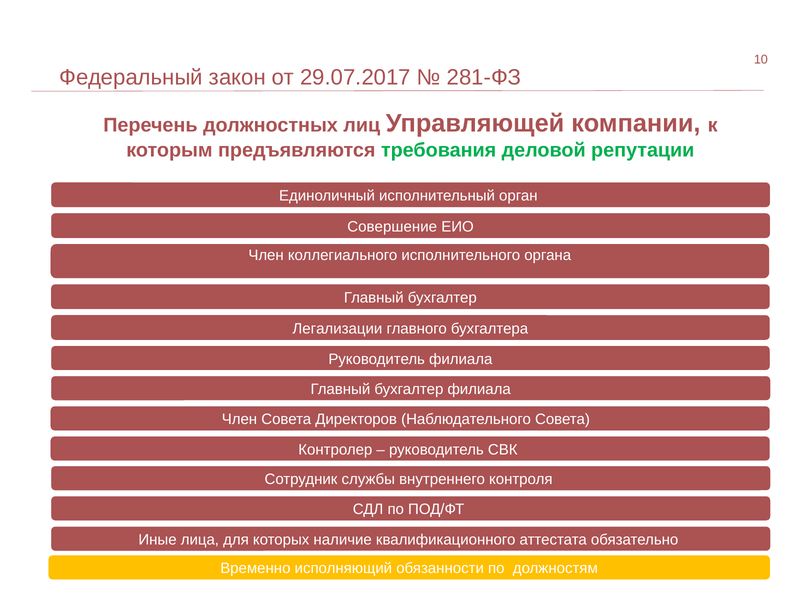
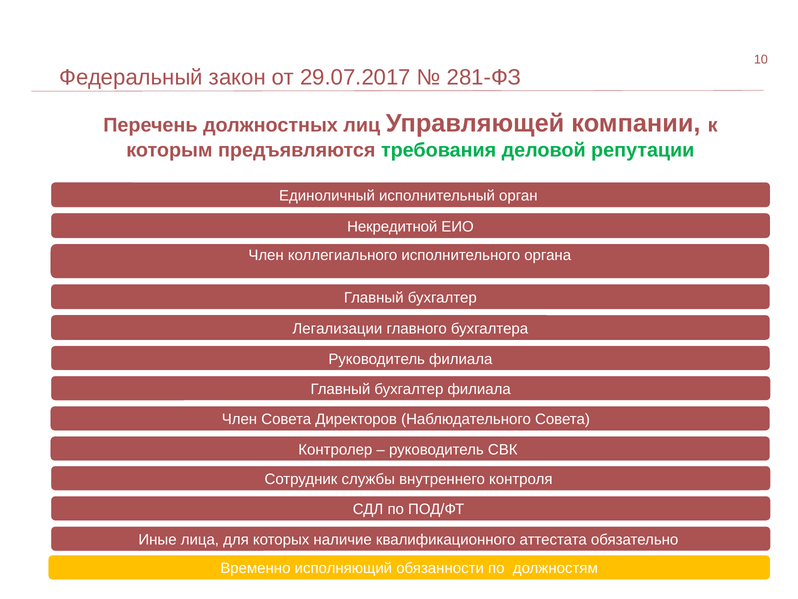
Совершение: Совершение -> Некредитной
